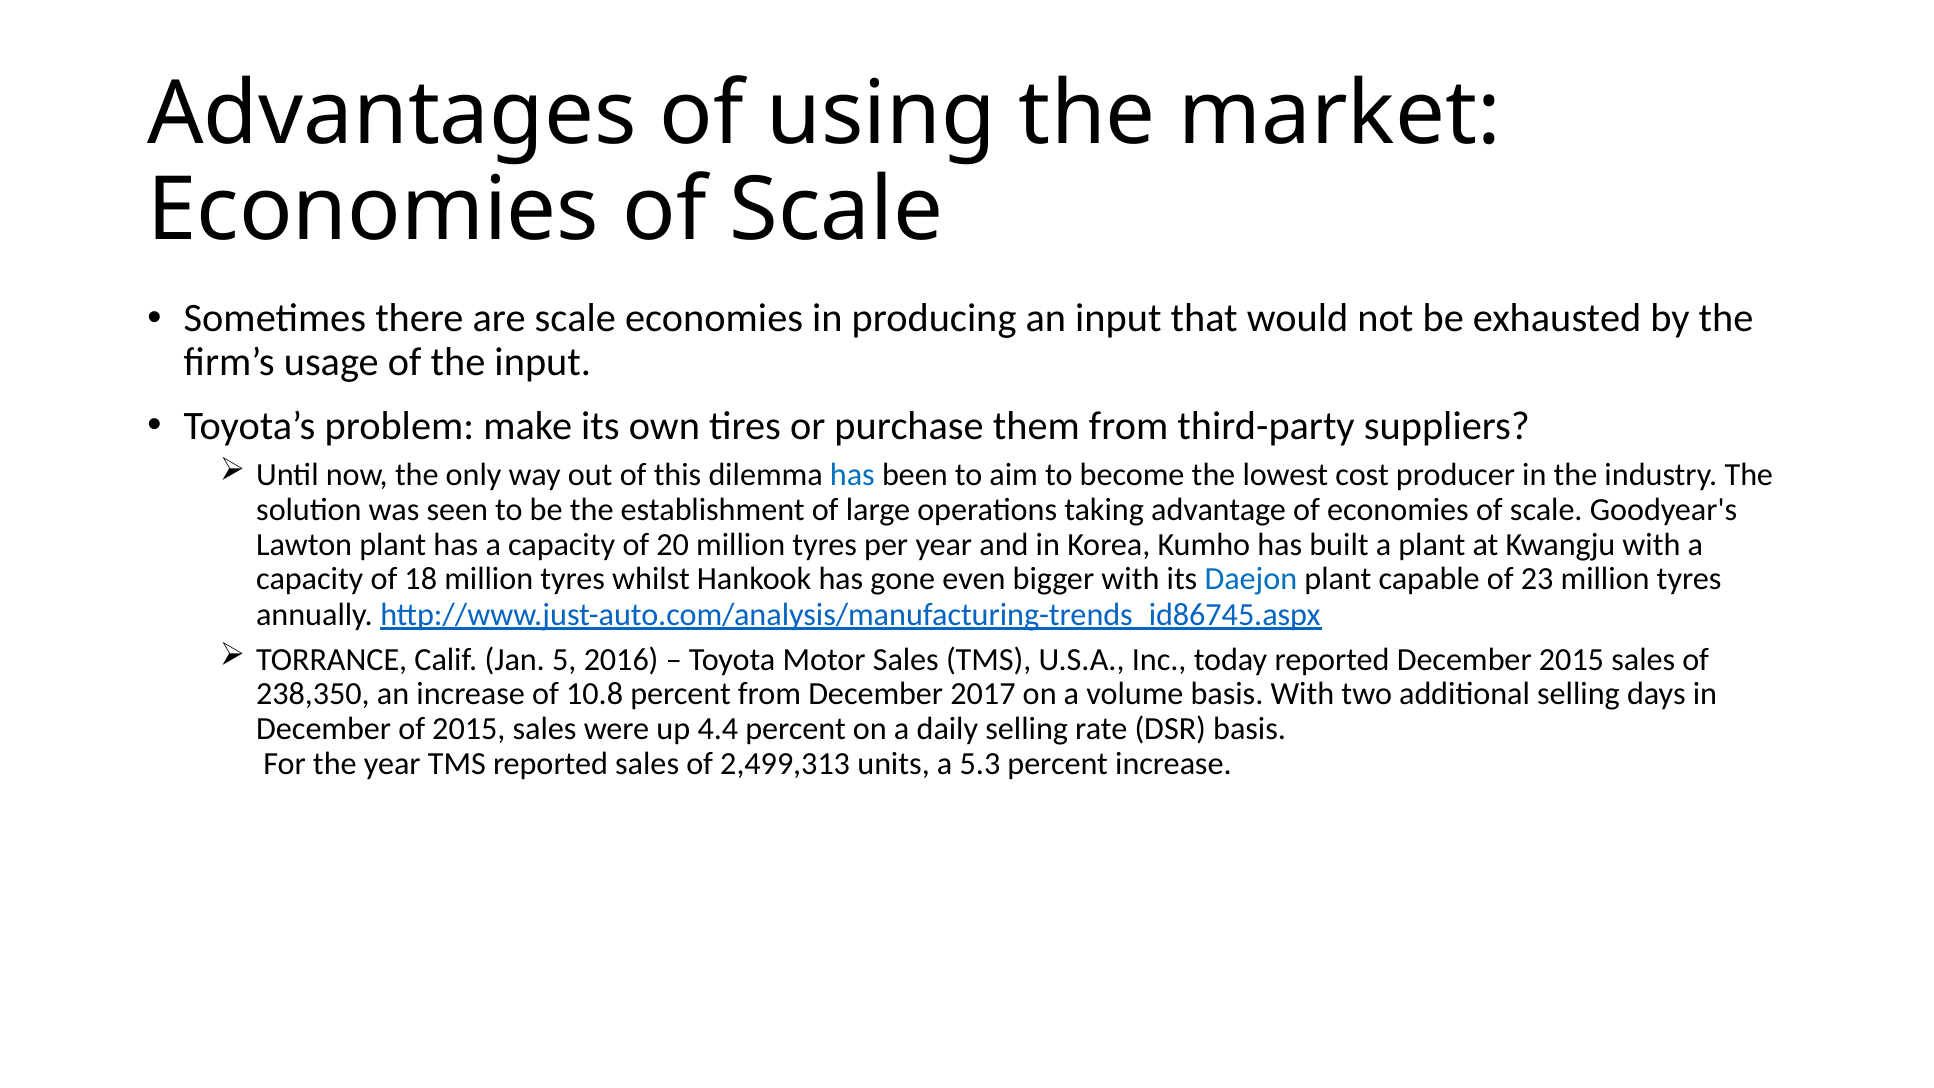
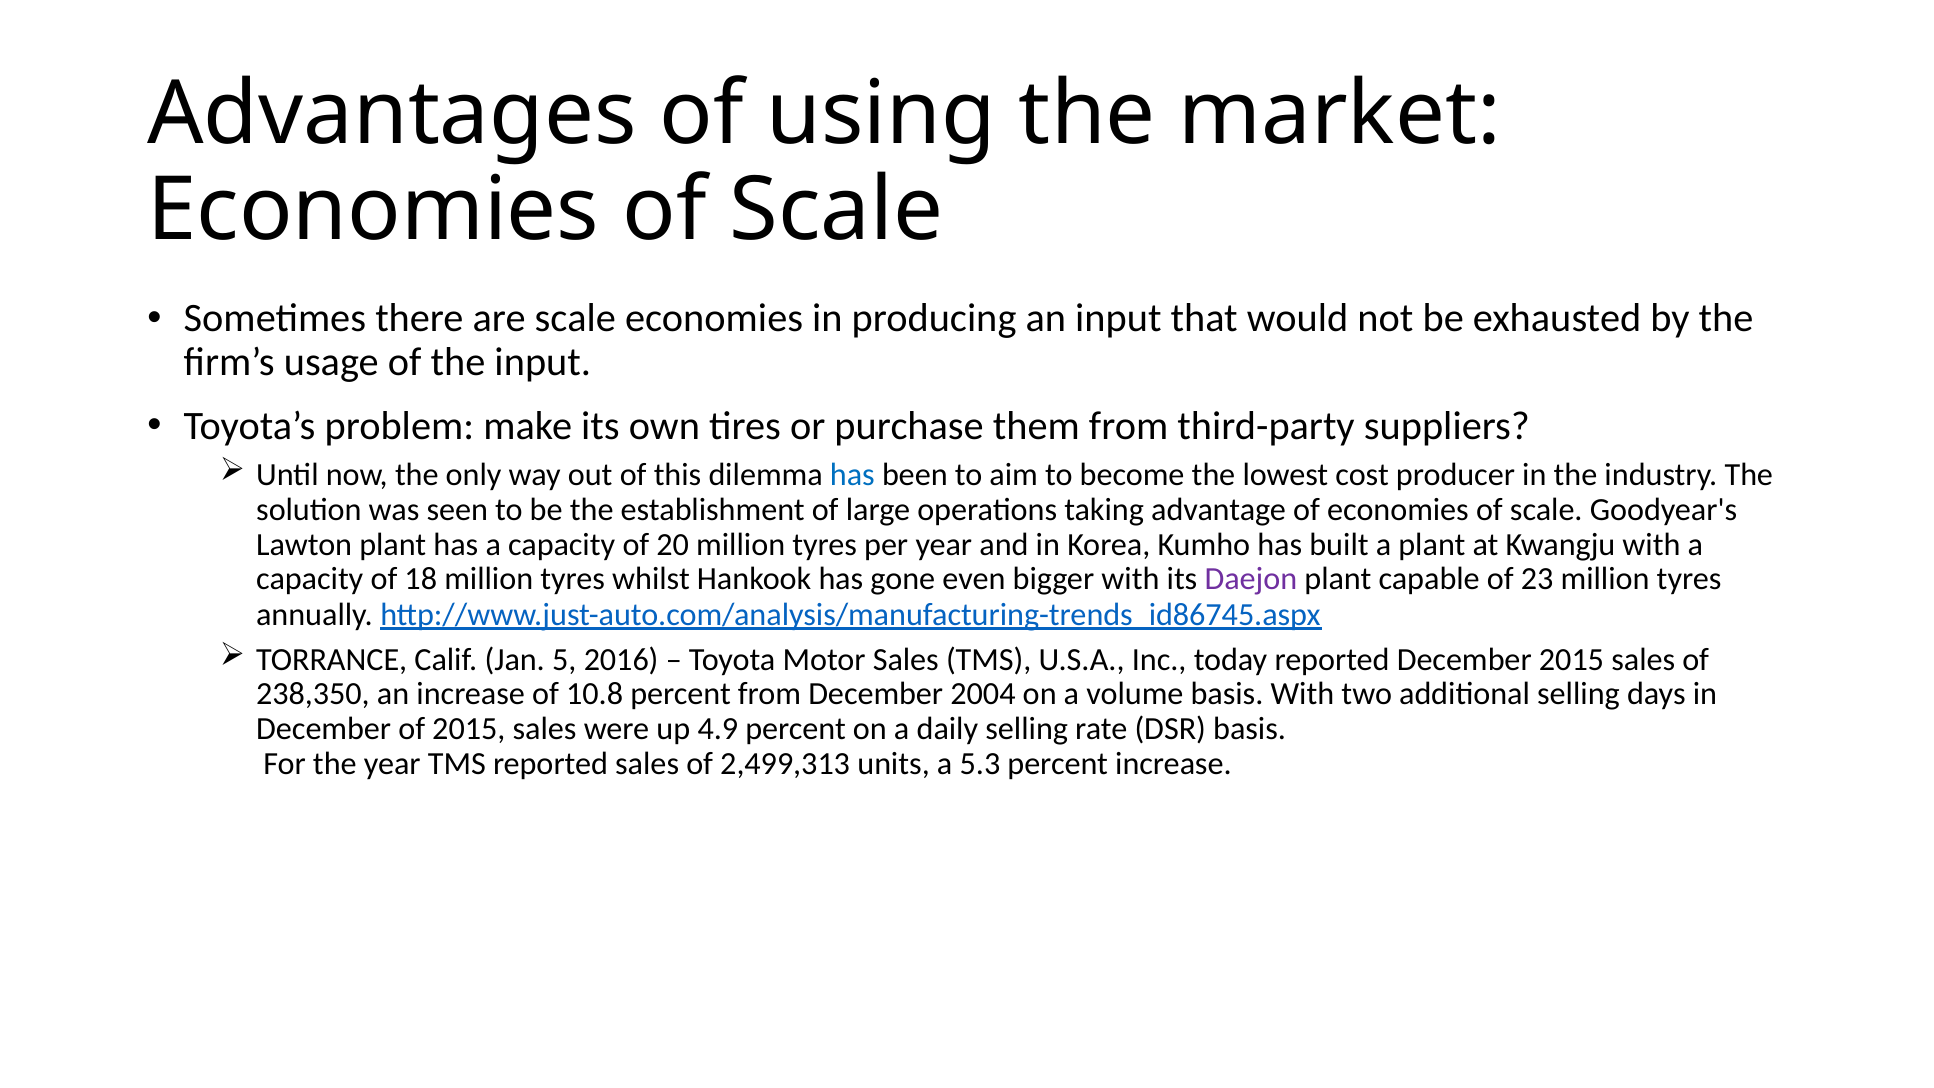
Daejon colour: blue -> purple
2017: 2017 -> 2004
4.4: 4.4 -> 4.9
